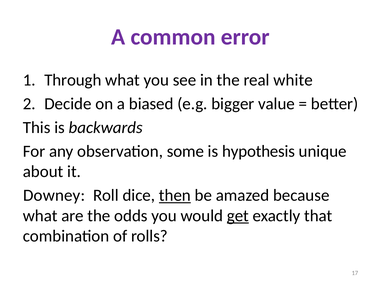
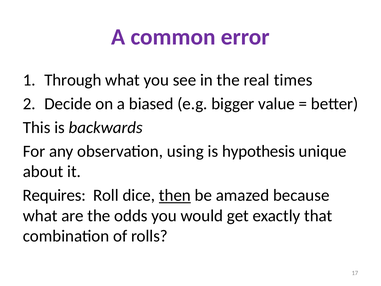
white: white -> times
some: some -> using
Downey: Downey -> Requires
get underline: present -> none
